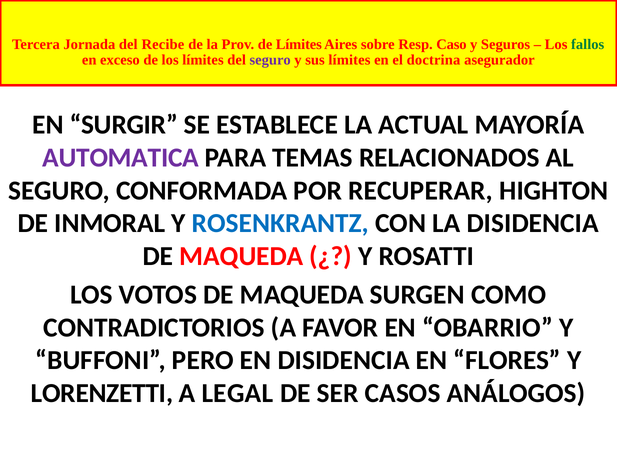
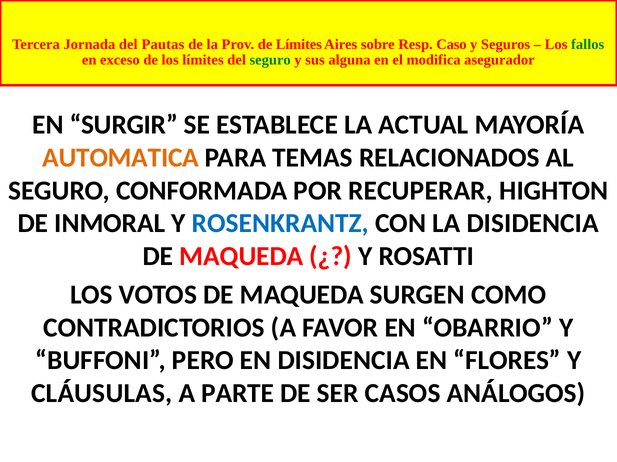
Recibe: Recibe -> Pautas
seguro at (270, 60) colour: purple -> green
sus límites: límites -> alguna
doctrina: doctrina -> modifica
AUTOMATICA colour: purple -> orange
LORENZETTI: LORENZETTI -> CLÁUSULAS
LEGAL: LEGAL -> PARTE
